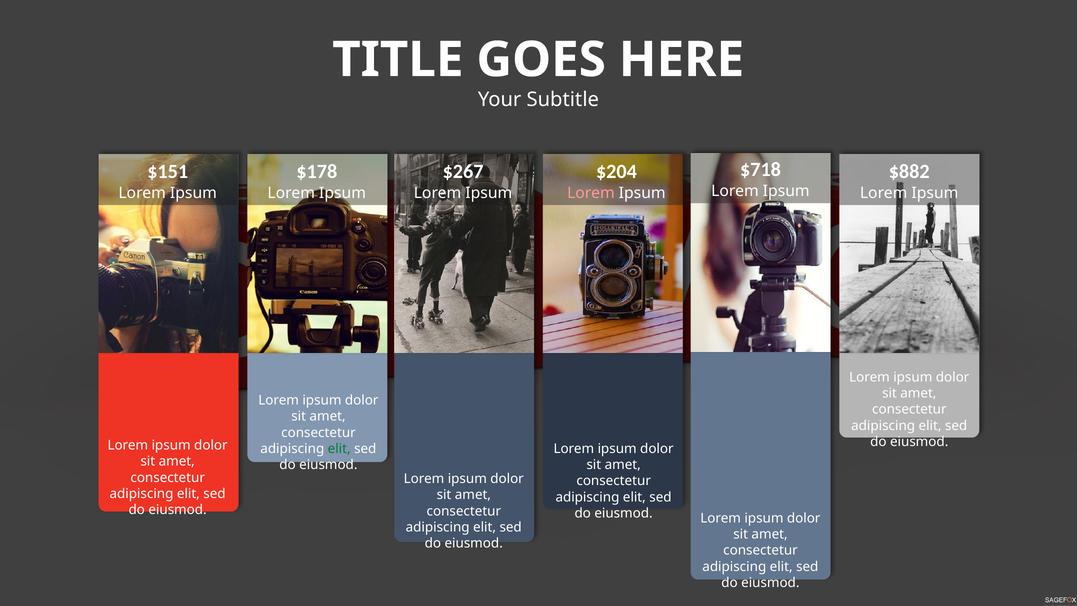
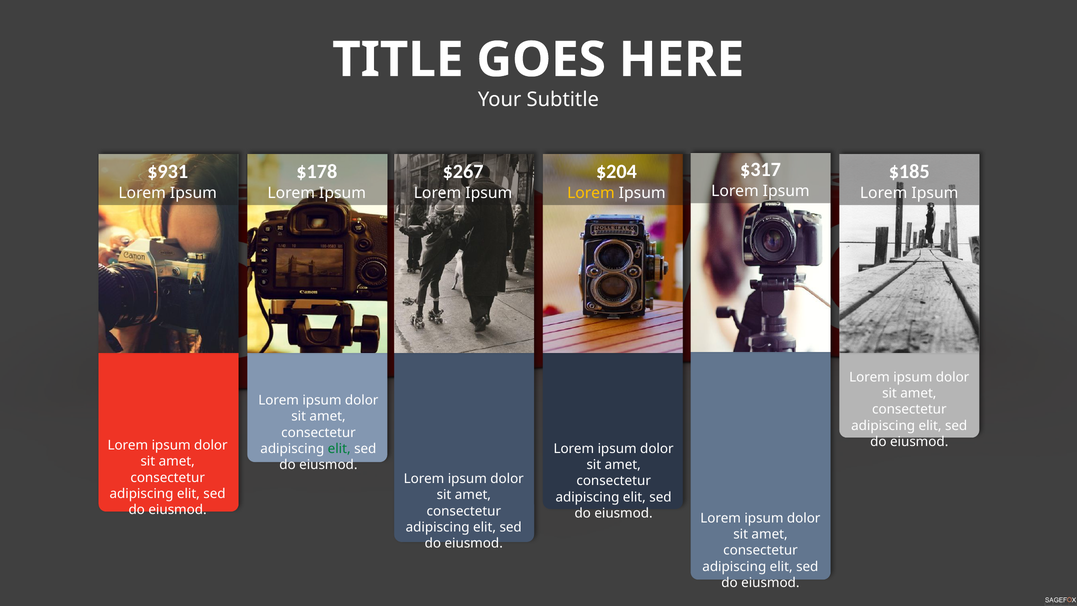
$718: $718 -> $317
$151: $151 -> $931
$882: $882 -> $185
Lorem at (591, 193) colour: pink -> yellow
